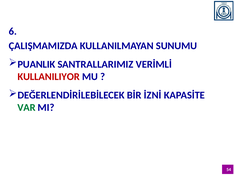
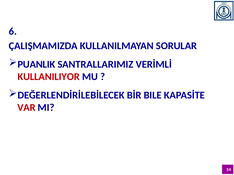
SUNUMU: SUNUMU -> SORULAR
İZNİ: İZNİ -> BILE
VAR colour: green -> red
